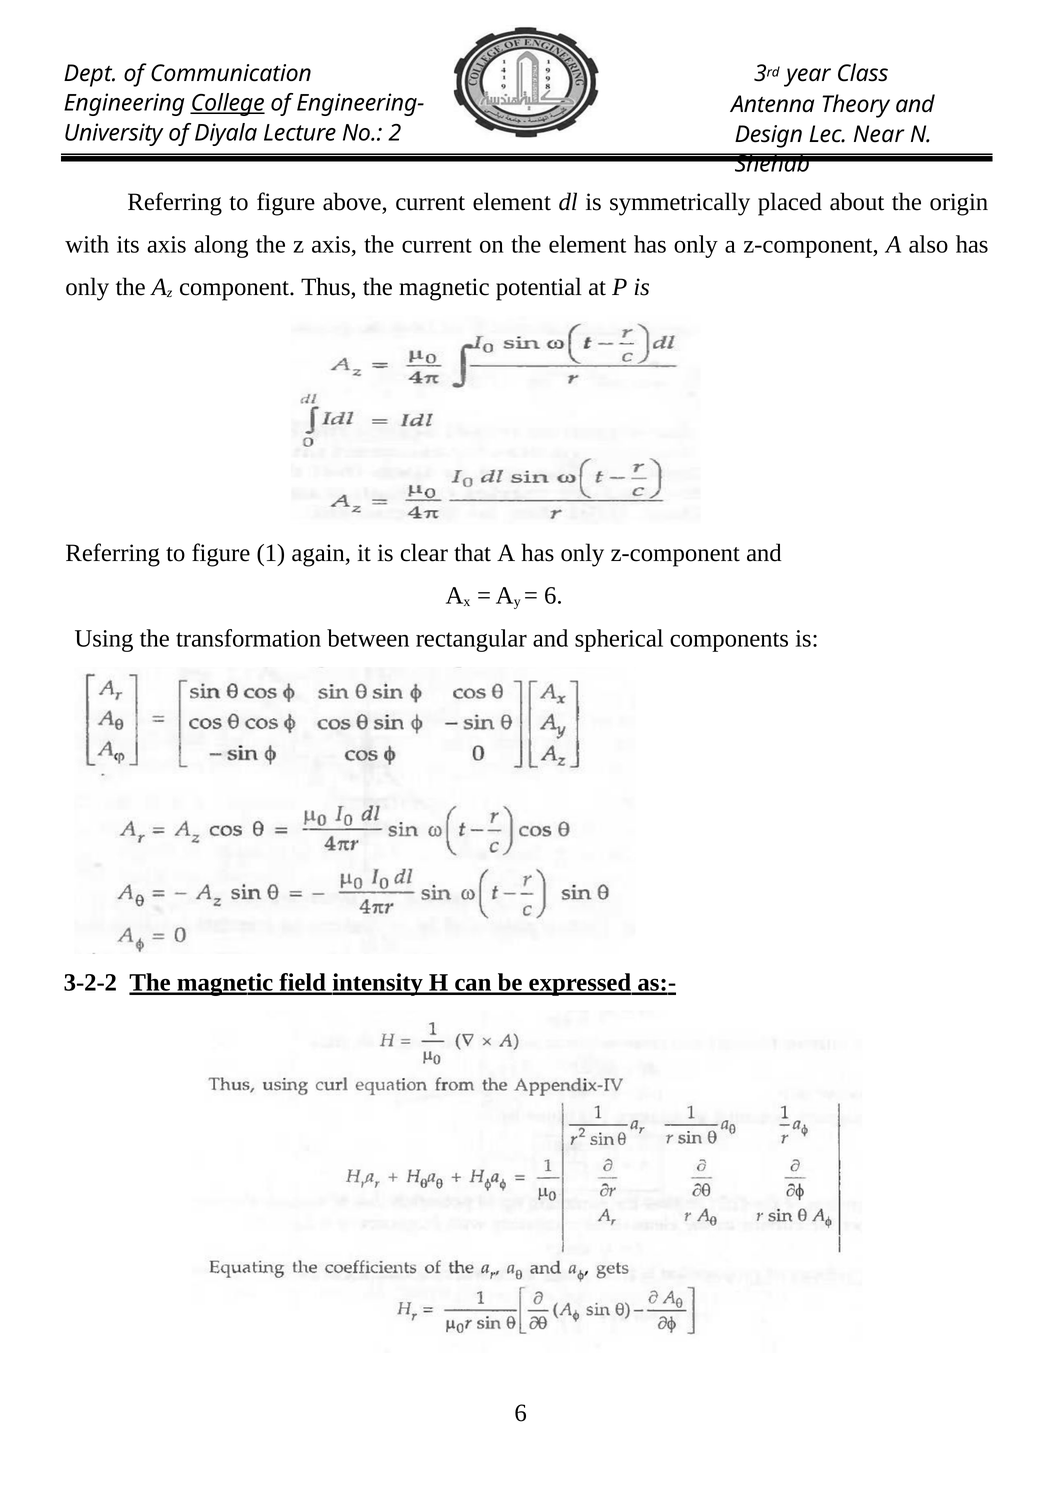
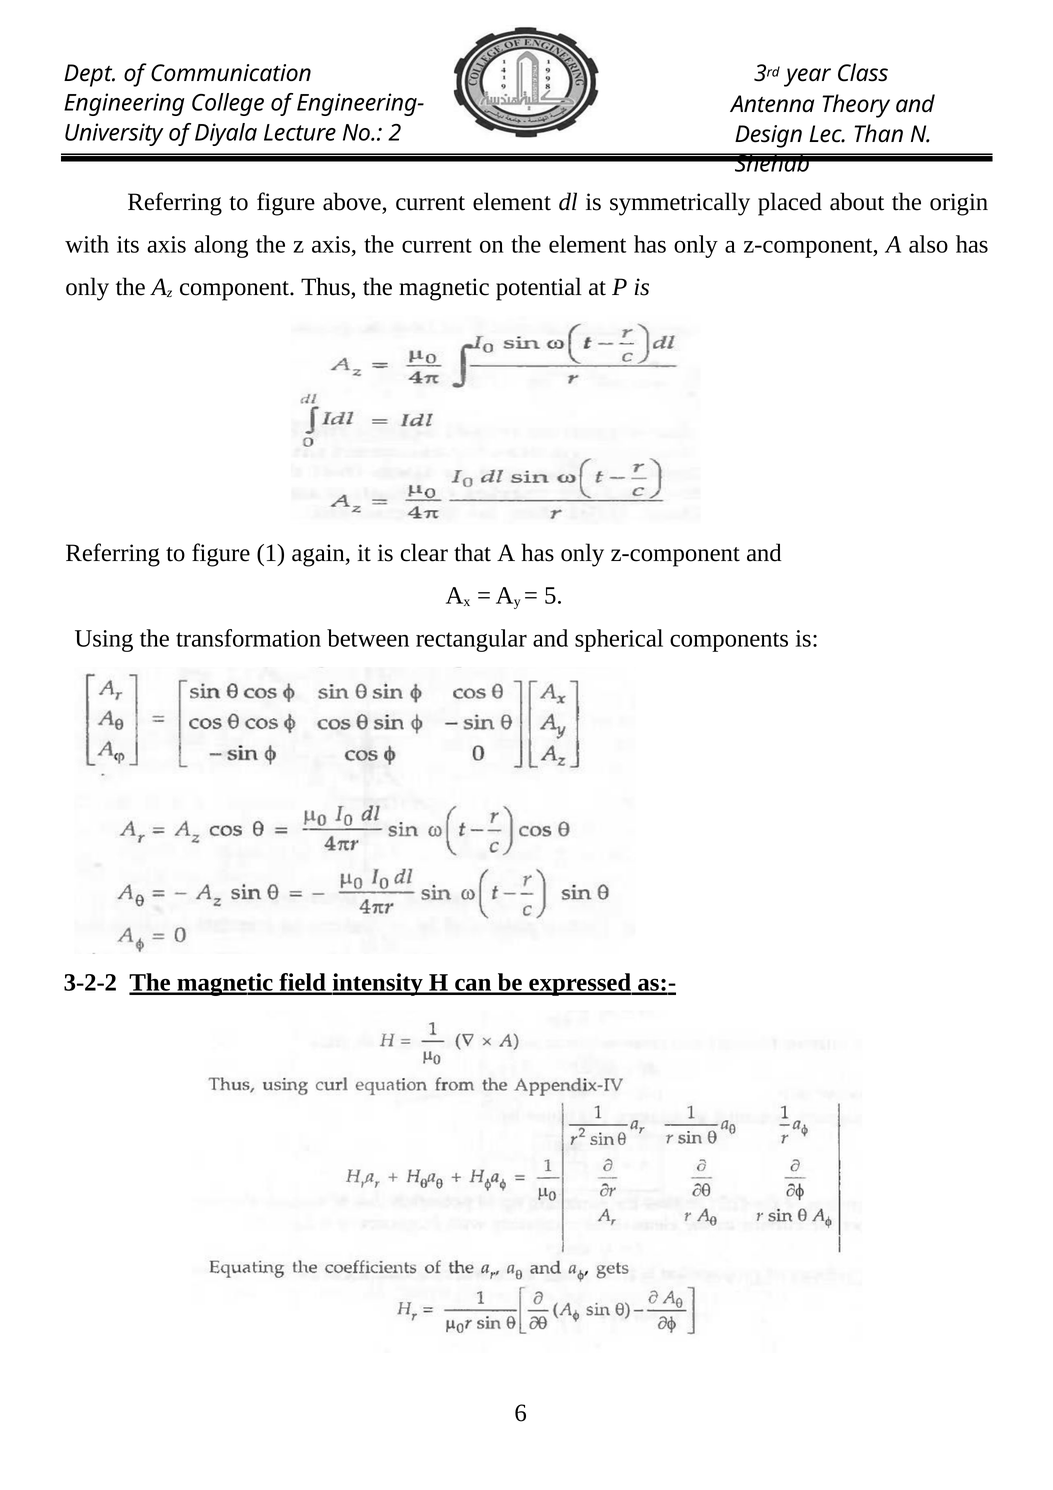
College underline: present -> none
Near: Near -> Than
6 at (553, 596): 6 -> 5
